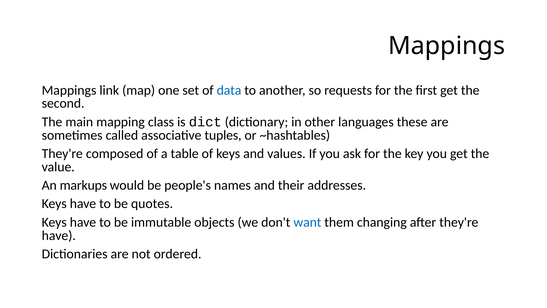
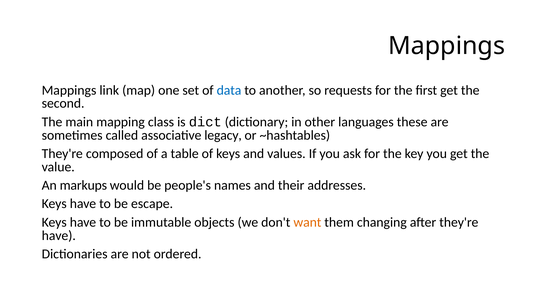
tuples: tuples -> legacy
quotes: quotes -> escape
want colour: blue -> orange
